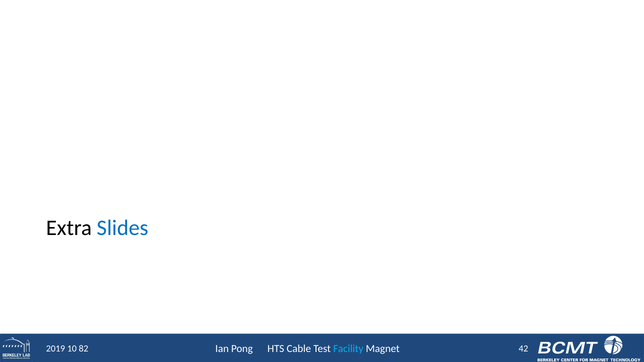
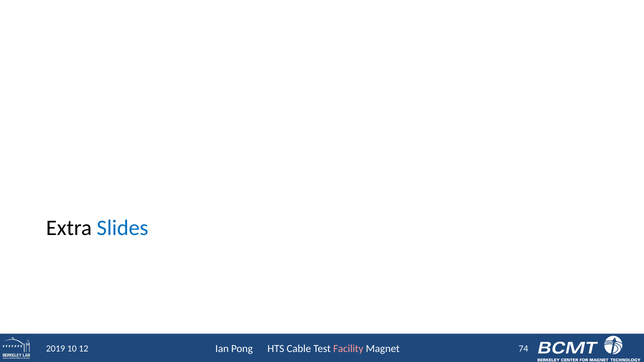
Facility colour: light blue -> pink
42: 42 -> 74
82: 82 -> 12
